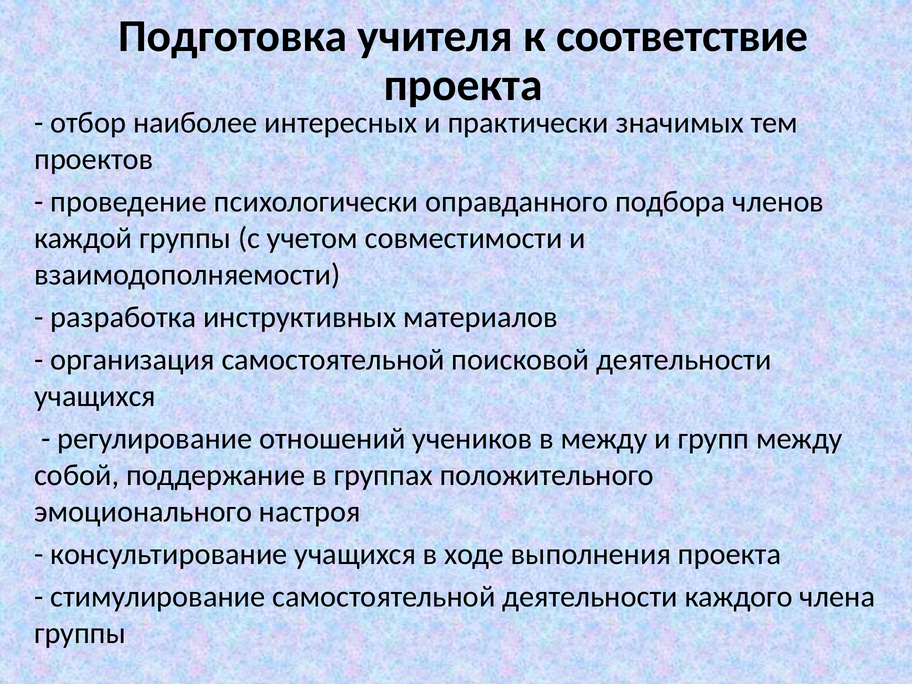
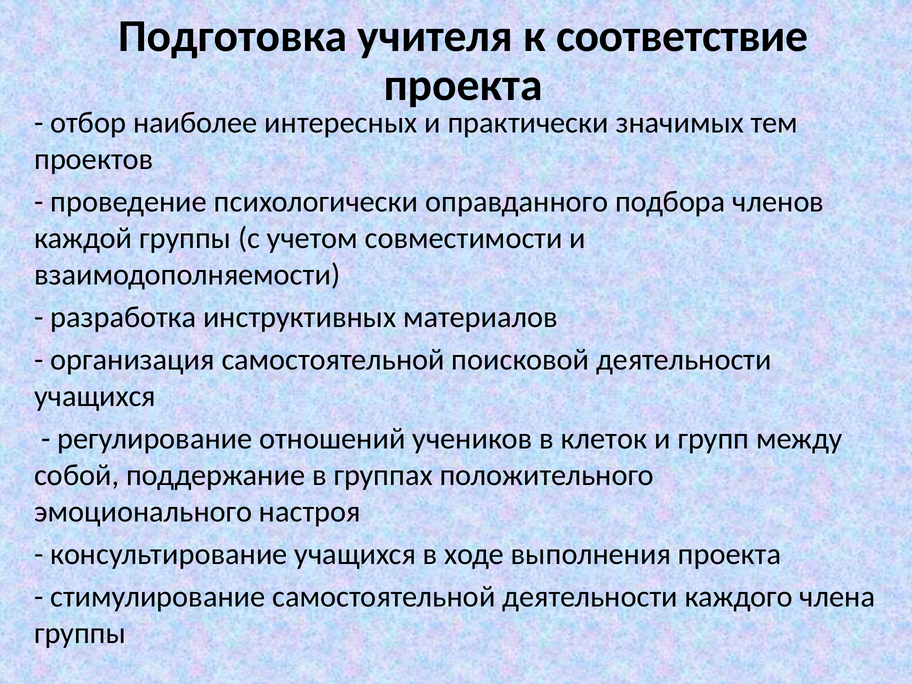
в между: между -> клеток
